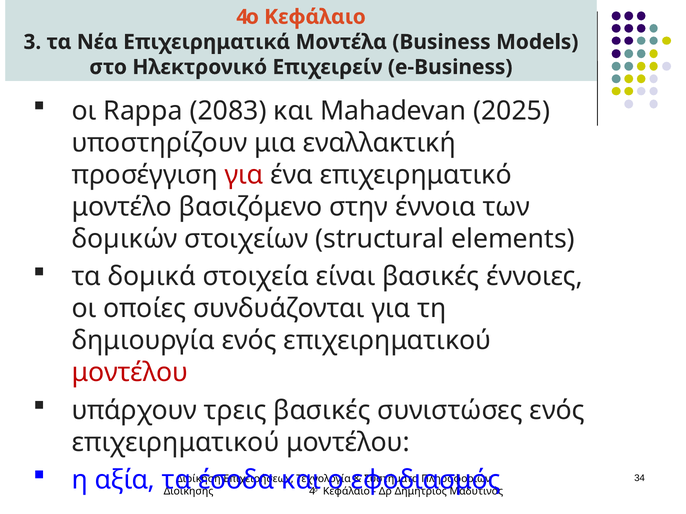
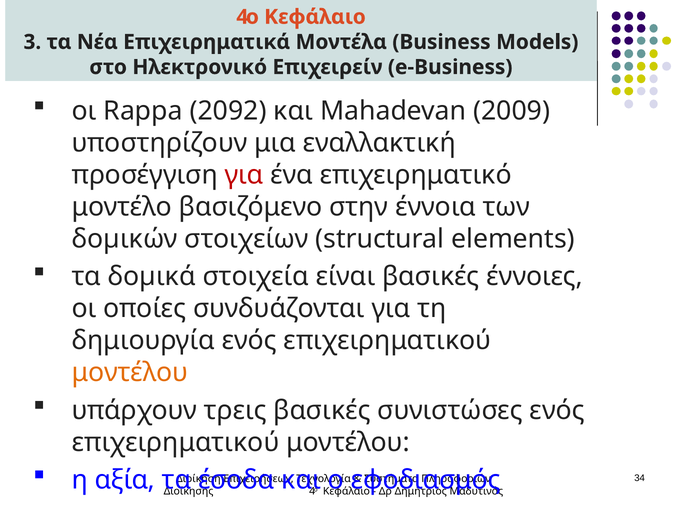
2083: 2083 -> 2092
2025: 2025 -> 2009
μοντέλου at (130, 373) colour: red -> orange
